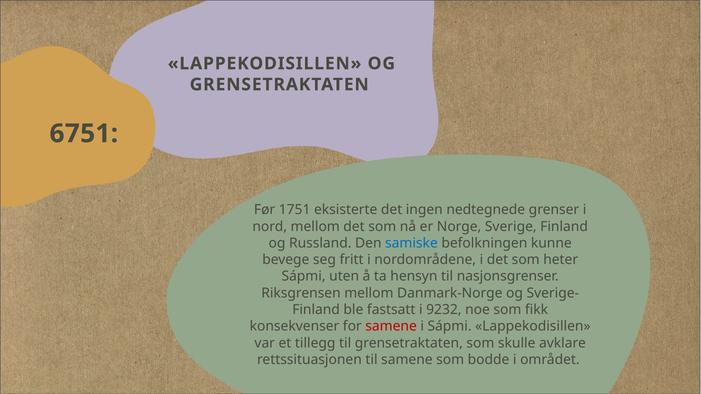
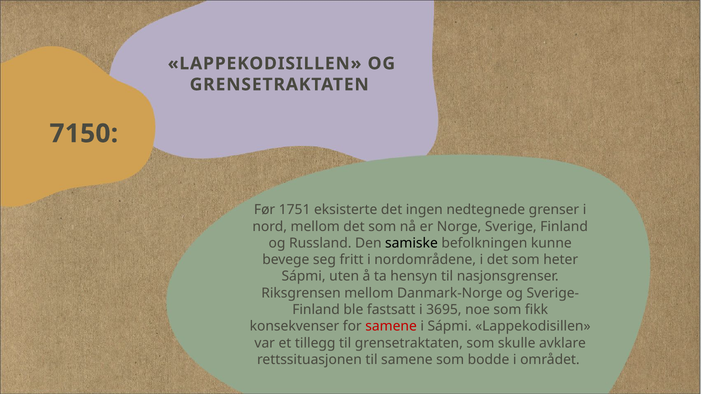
6751: 6751 -> 7150
samiske colour: blue -> black
9232: 9232 -> 3695
